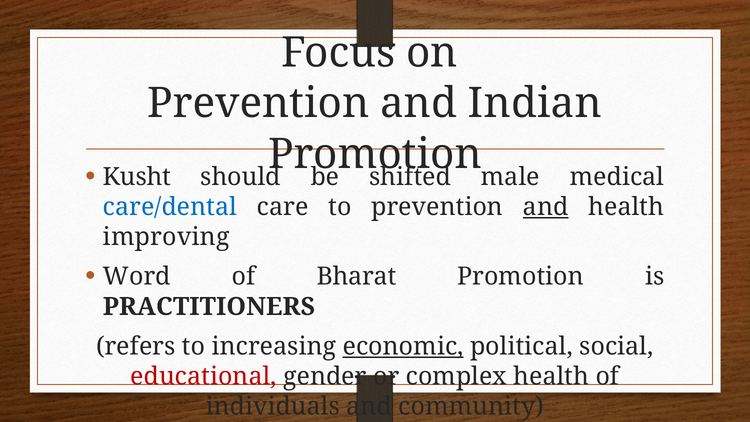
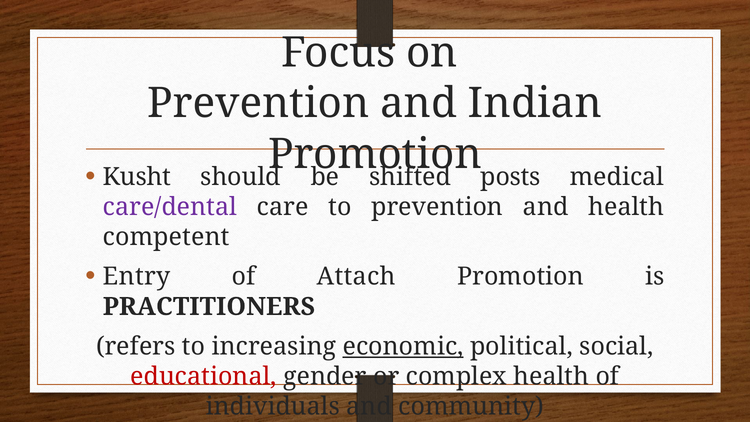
male: male -> posts
care/dental colour: blue -> purple
and at (546, 207) underline: present -> none
improving: improving -> competent
Word: Word -> Entry
Bharat: Bharat -> Attach
